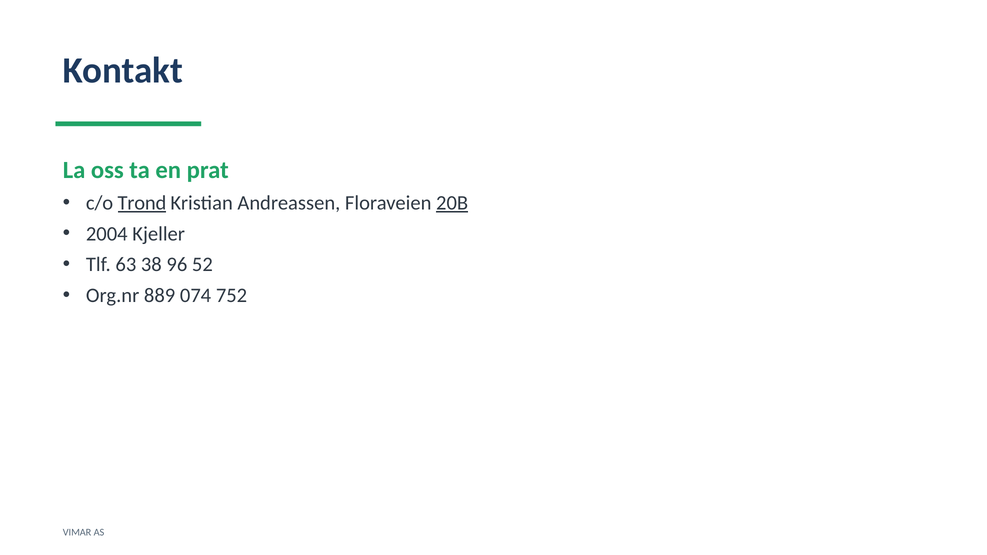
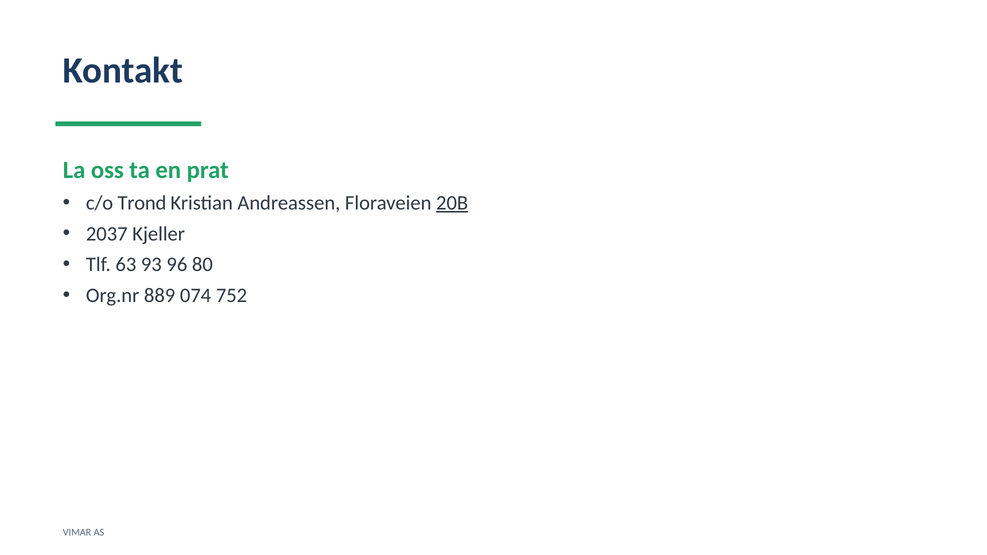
Trond underline: present -> none
2004: 2004 -> 2037
38: 38 -> 93
52: 52 -> 80
